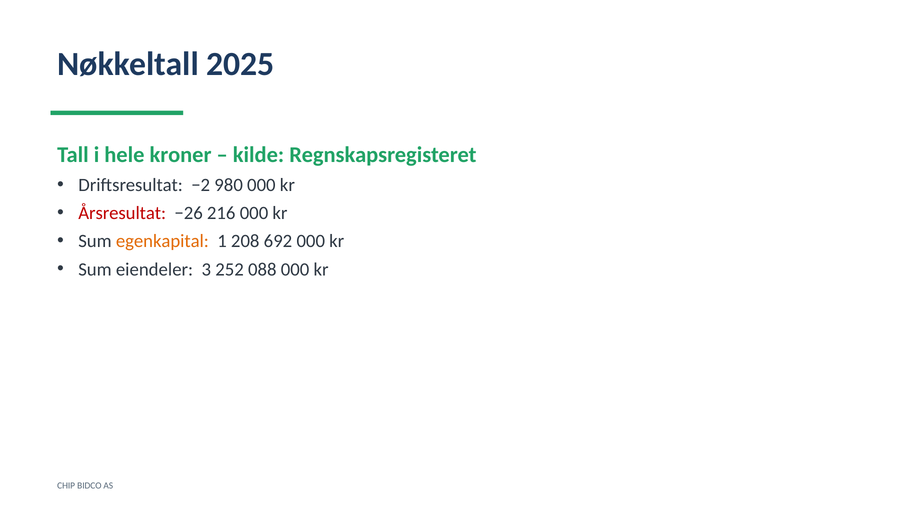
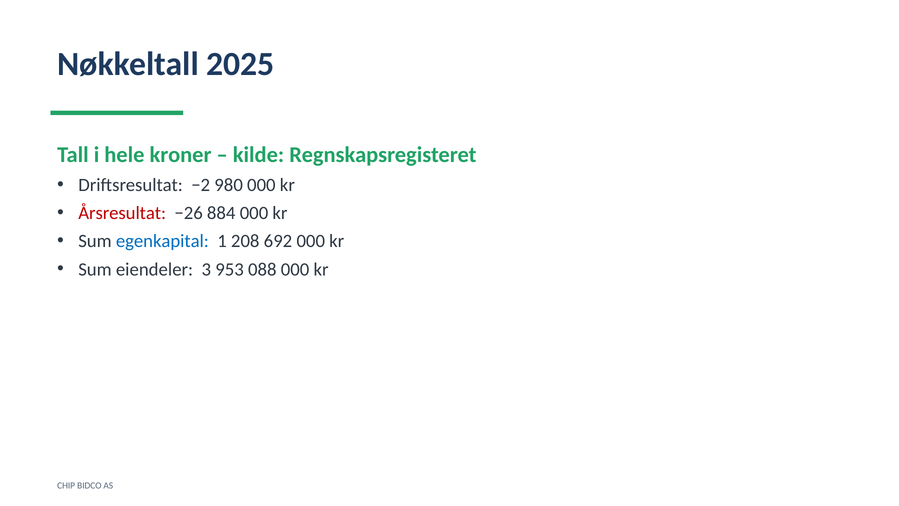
216: 216 -> 884
egenkapital colour: orange -> blue
252: 252 -> 953
